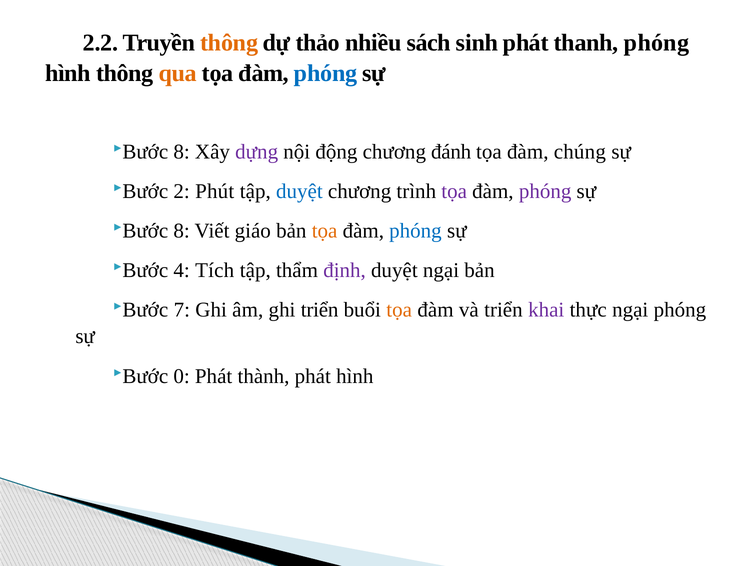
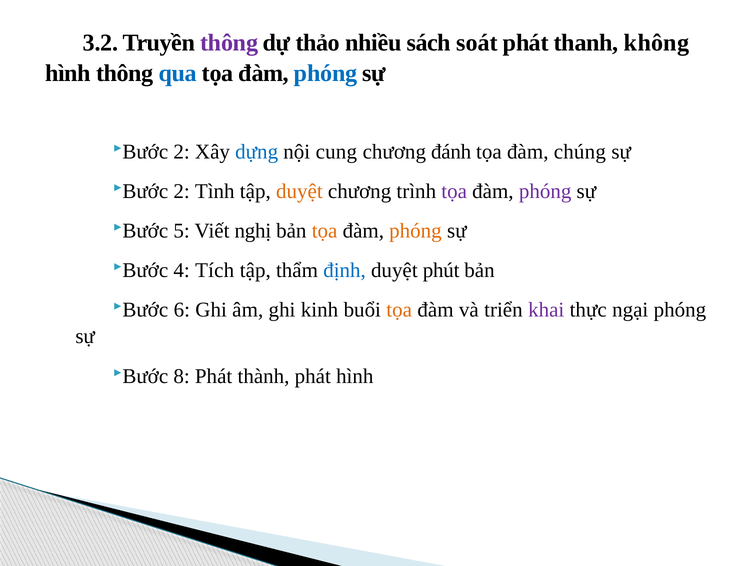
2.2: 2.2 -> 3.2
thông at (229, 43) colour: orange -> purple
sinh: sinh -> soát
thanh phóng: phóng -> không
qua colour: orange -> blue
8 at (182, 152): 8 -> 2
dựng colour: purple -> blue
động: động -> cung
Phút: Phút -> Tình
duyệt at (299, 191) colour: blue -> orange
8 at (182, 231): 8 -> 5
giáo: giáo -> nghị
phóng at (415, 231) colour: blue -> orange
định colour: purple -> blue
duyệt ngại: ngại -> phút
7: 7 -> 6
ghi triển: triển -> kinh
0: 0 -> 8
